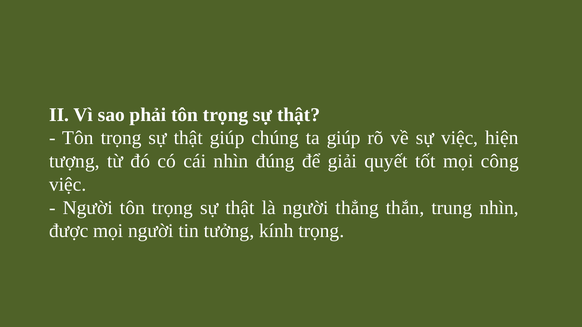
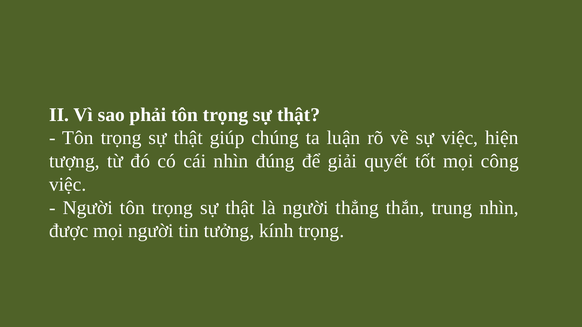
ta giúp: giúp -> luận
